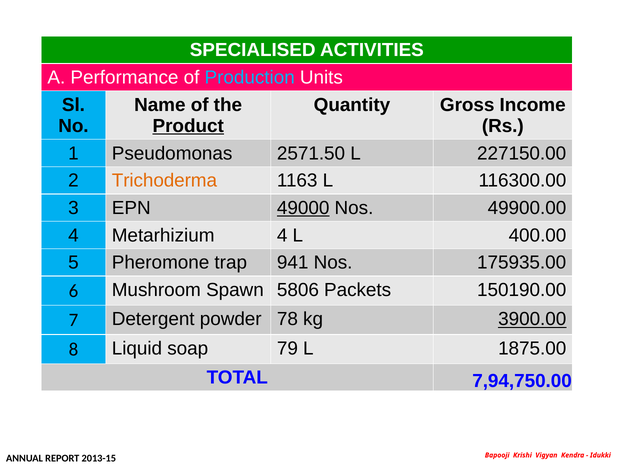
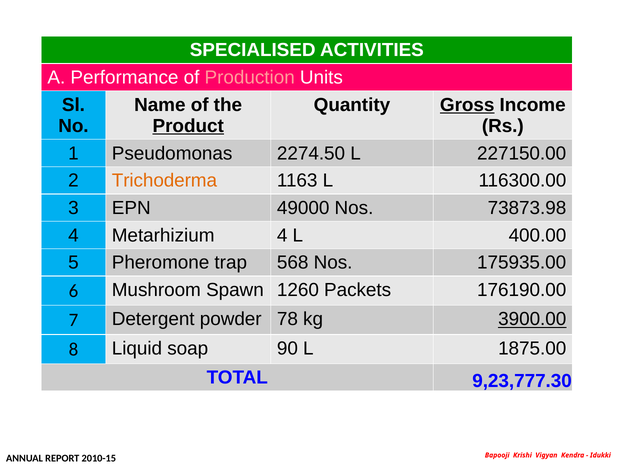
Production colour: light blue -> pink
Gross underline: none -> present
2571.50: 2571.50 -> 2274.50
49000 underline: present -> none
49900.00: 49900.00 -> 73873.98
941: 941 -> 568
5806: 5806 -> 1260
150190.00: 150190.00 -> 176190.00
79: 79 -> 90
7,94,750.00: 7,94,750.00 -> 9,23,777.30
2013-15: 2013-15 -> 2010-15
